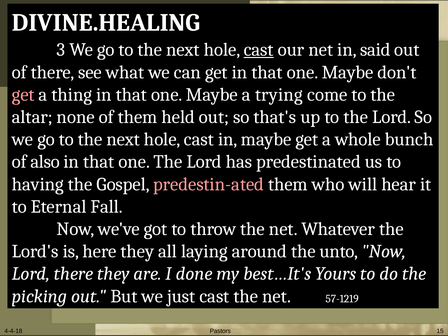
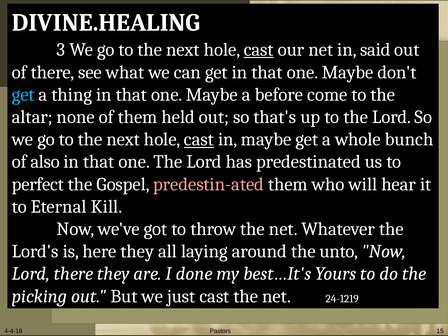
get at (23, 95) colour: pink -> light blue
trying: trying -> before
cast at (199, 139) underline: none -> present
having: having -> perfect
Fall: Fall -> Kill
57-1219: 57-1219 -> 24-1219
